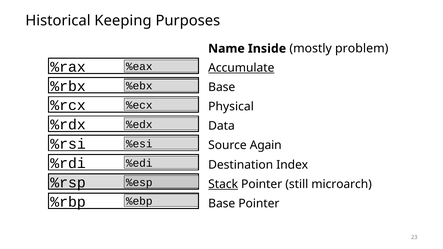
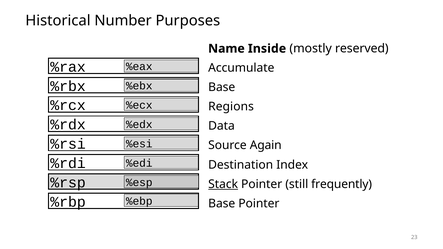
Keeping: Keeping -> Number
problem: problem -> reserved
Accumulate underline: present -> none
Physical: Physical -> Regions
microarch: microarch -> frequently
